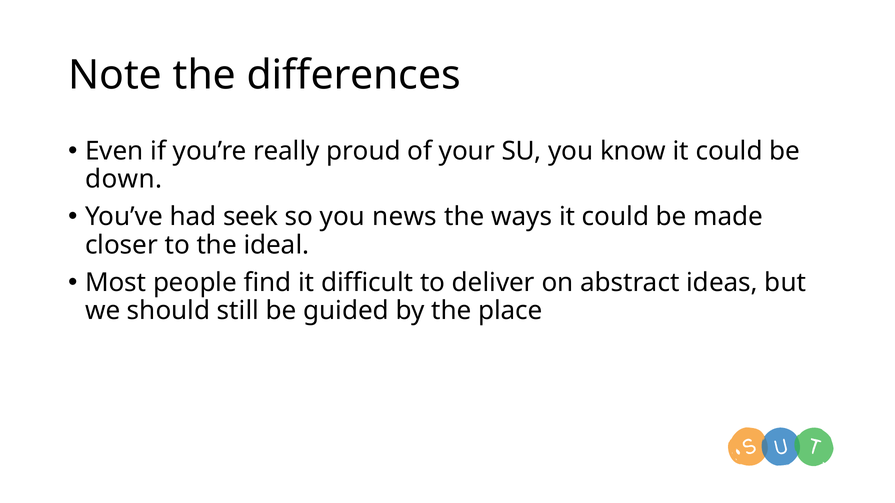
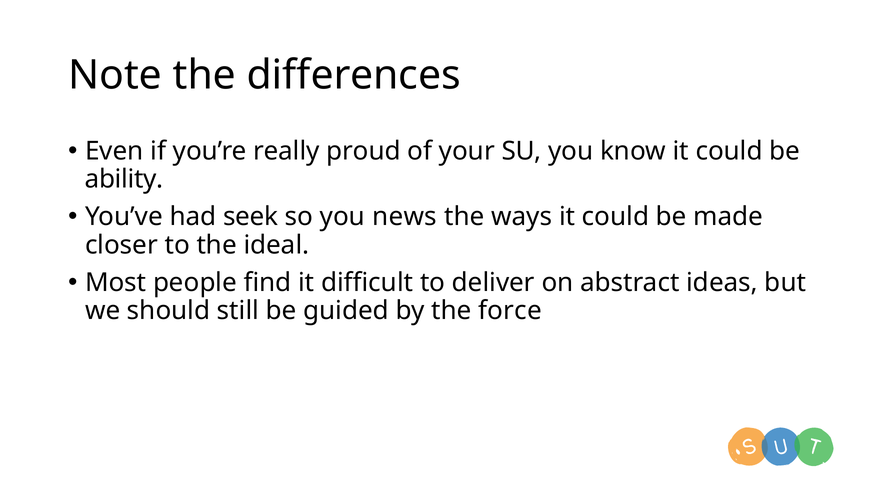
down: down -> ability
place: place -> force
